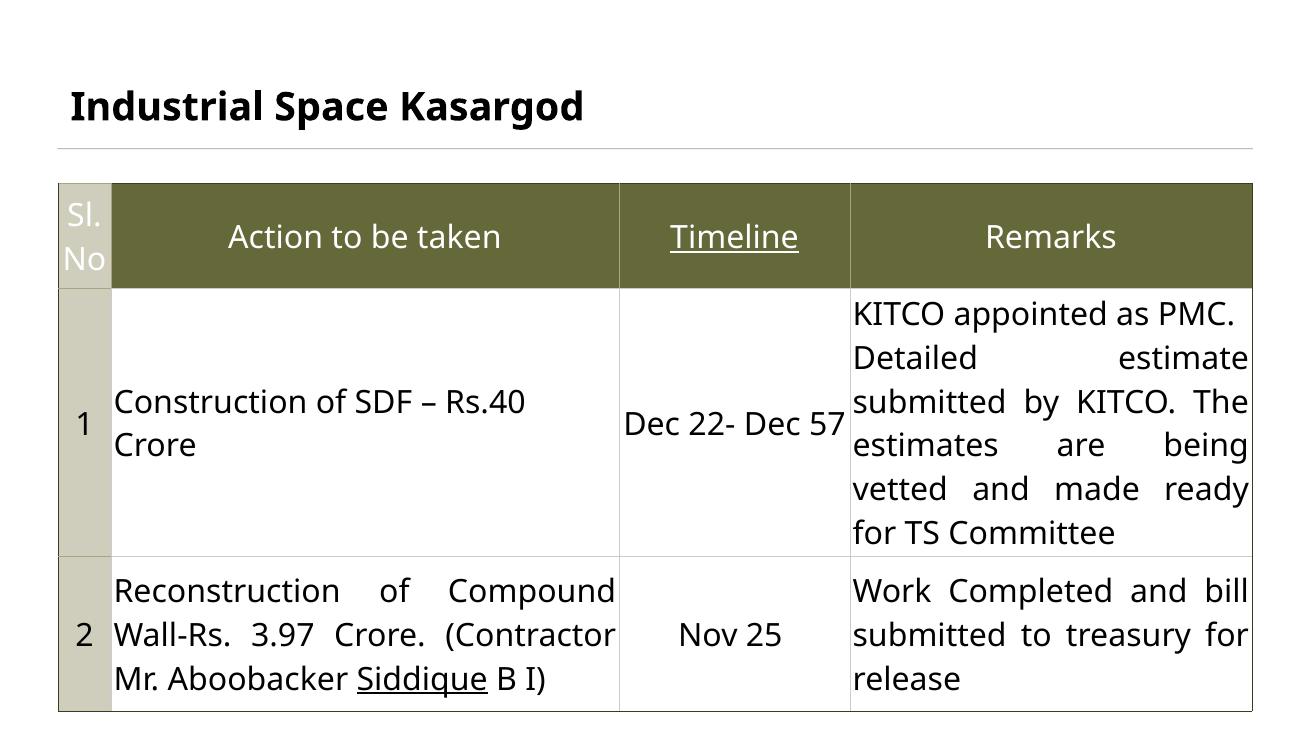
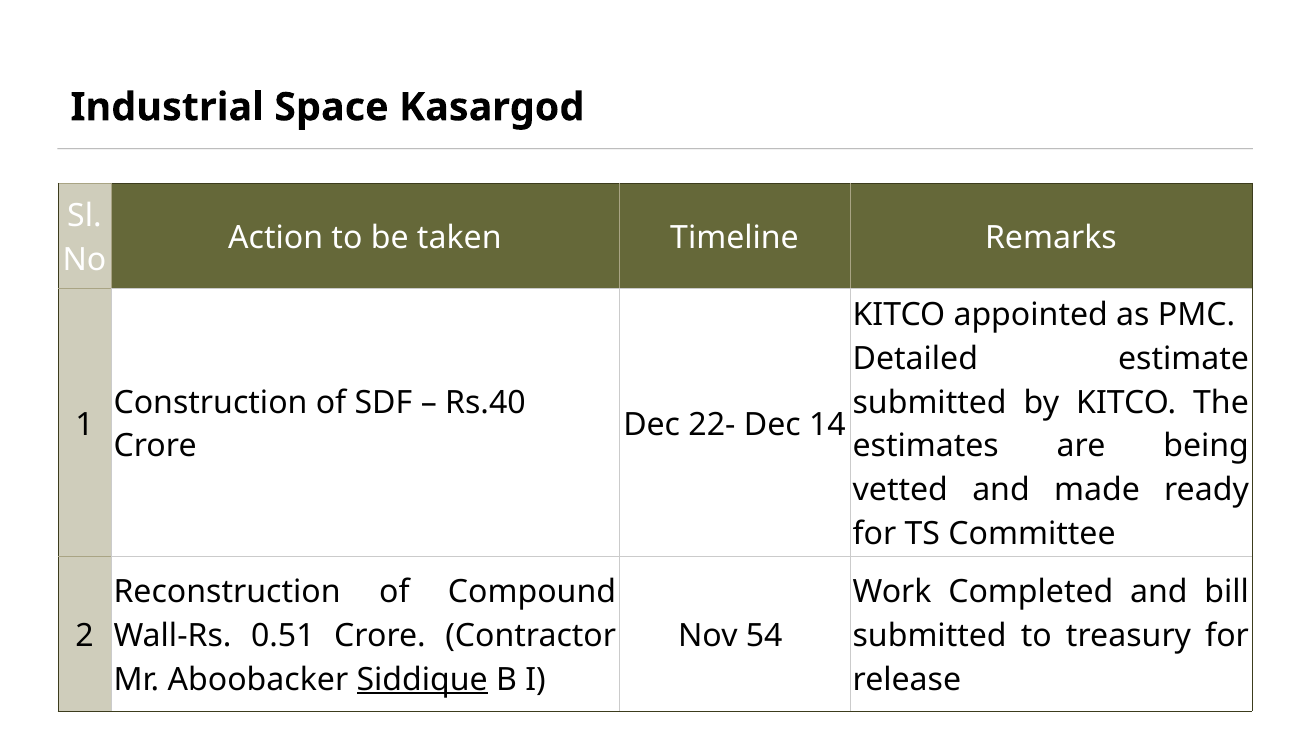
Timeline underline: present -> none
57: 57 -> 14
3.97: 3.97 -> 0.51
25: 25 -> 54
